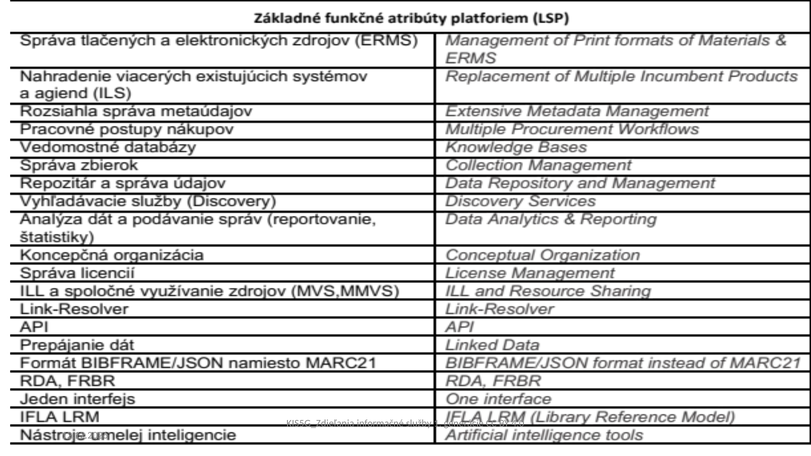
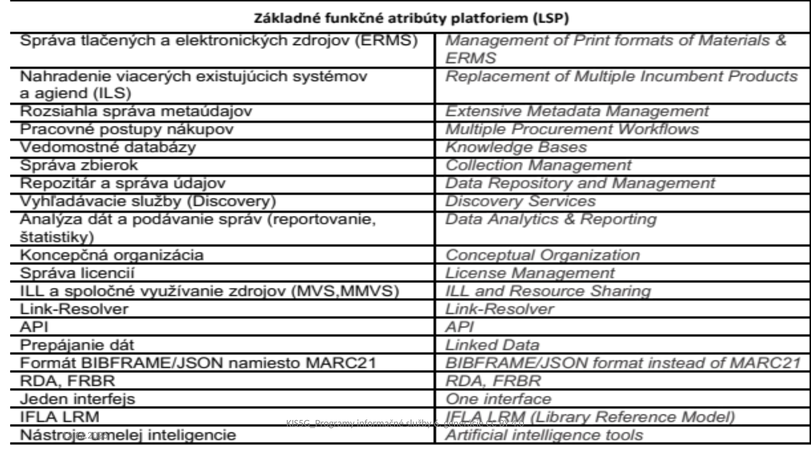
KIS5G_Zdieľania: KIS5G_Zdieľania -> KIS5G_Programy
1: 1 -> 6
